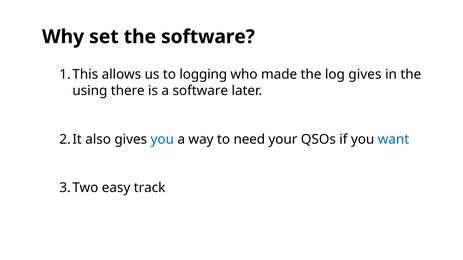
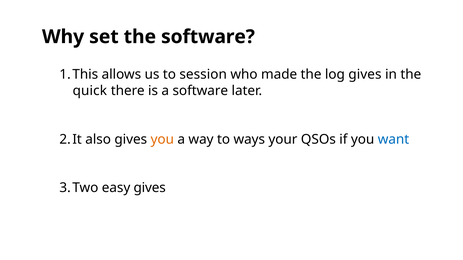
logging: logging -> session
using: using -> quick
you at (162, 139) colour: blue -> orange
need: need -> ways
easy track: track -> gives
